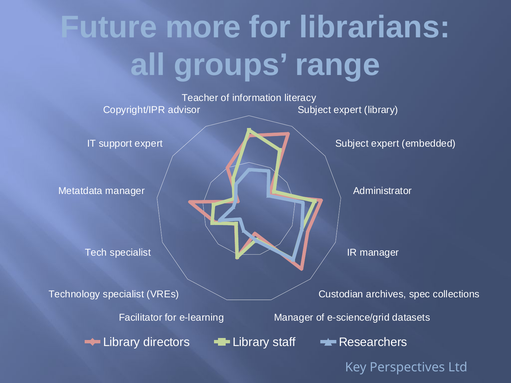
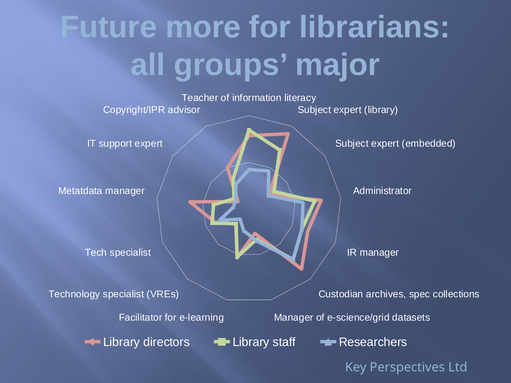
range: range -> major
